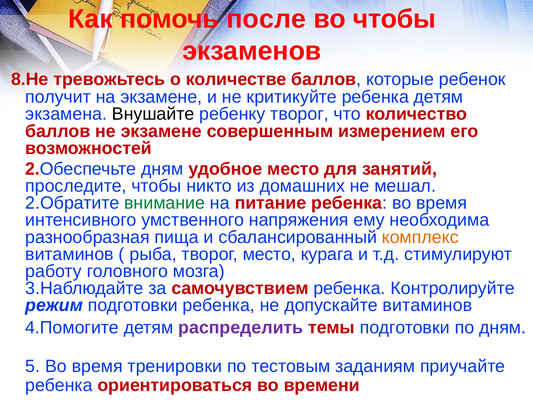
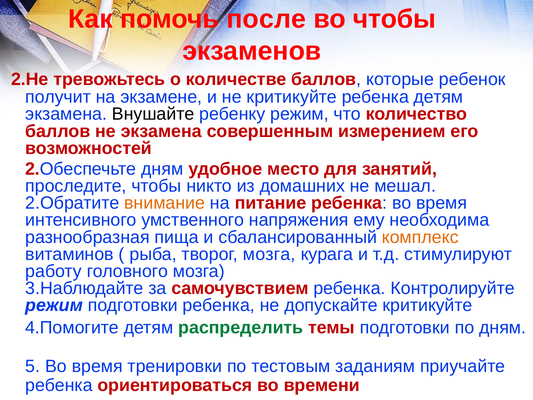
8.Не: 8.Не -> 2.Не
ребенку творог: творог -> режим
не экзамене: экзамене -> экзамена
внимание colour: green -> orange
творог место: место -> мозга
допускайте витаминов: витаминов -> критикуйте
распределить colour: purple -> green
